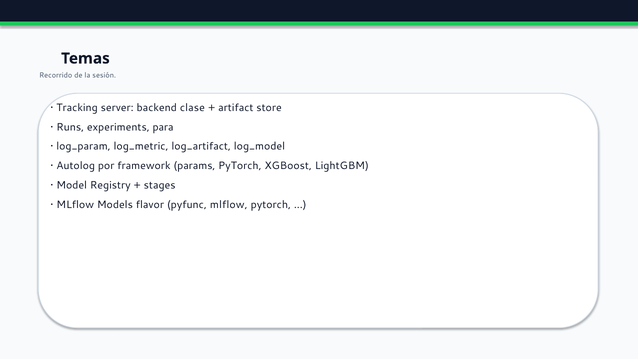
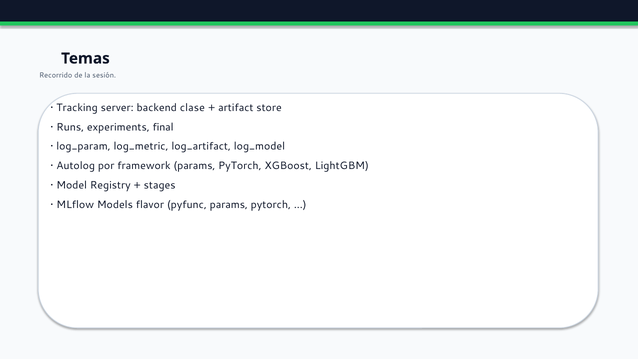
para: para -> final
pyfunc mlflow: mlflow -> params
